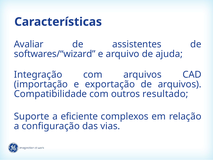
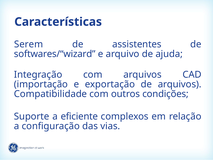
Avaliar: Avaliar -> Serem
resultado: resultado -> condições
